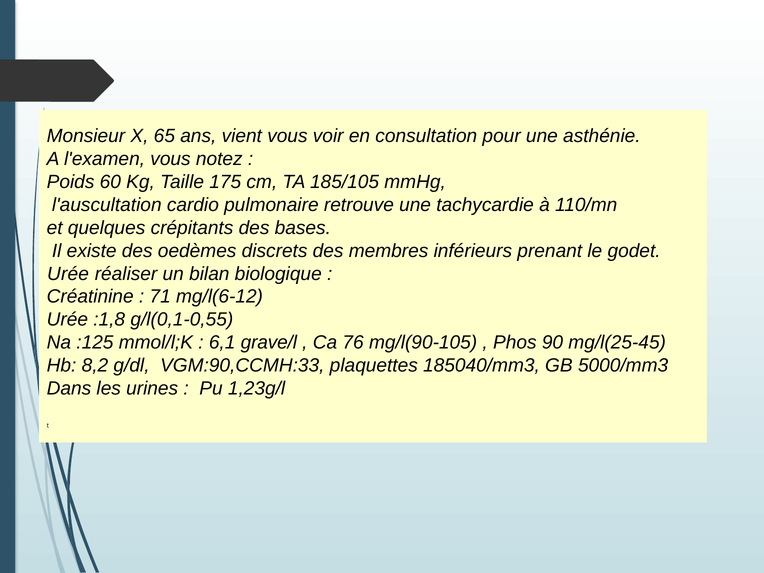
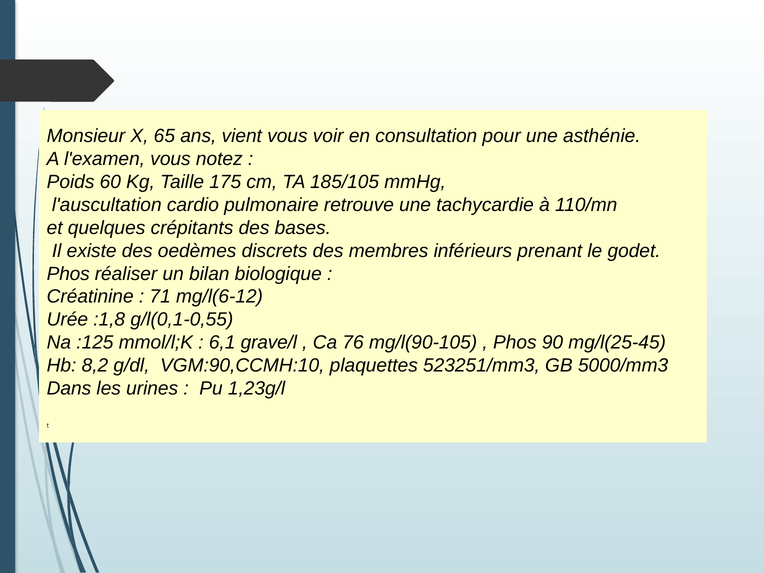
Urée at (68, 274): Urée -> Phos
VGM:90,CCMH:33: VGM:90,CCMH:33 -> VGM:90,CCMH:10
185040/mm3: 185040/mm3 -> 523251/mm3
